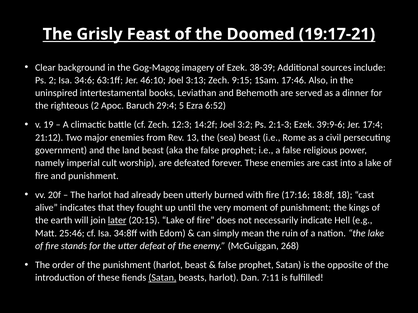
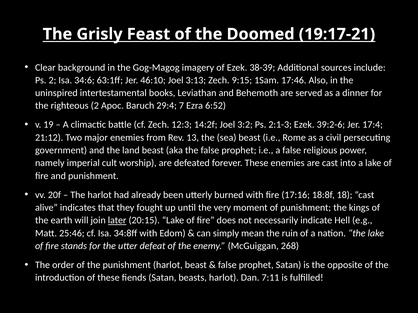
5: 5 -> 7
39:9-6: 39:9-6 -> 39:2-6
Satan at (162, 278) underline: present -> none
